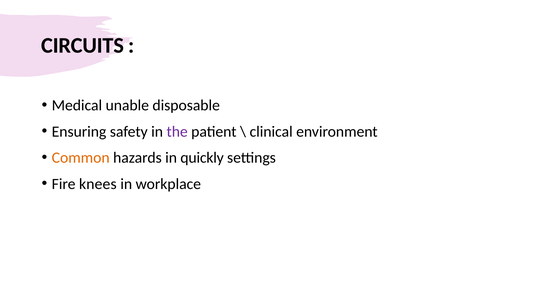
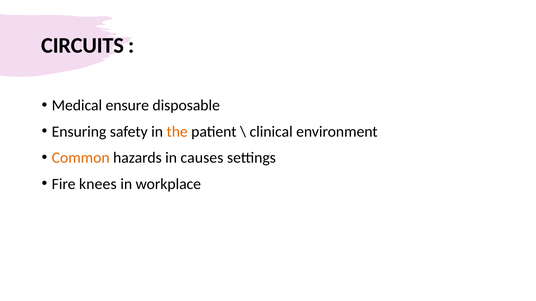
unable: unable -> ensure
the colour: purple -> orange
quickly: quickly -> causes
